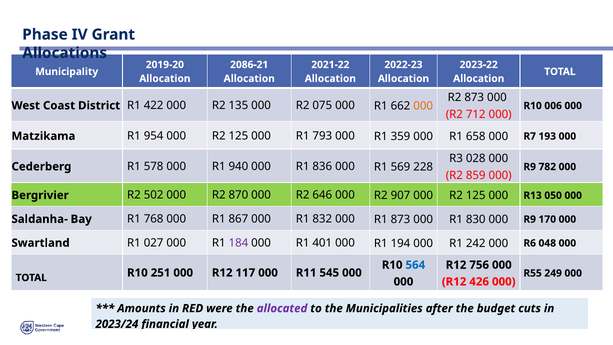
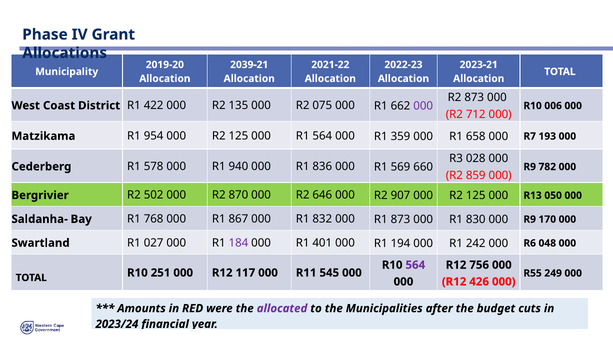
2086-21: 2086-21 -> 2039-21
2023-22: 2023-22 -> 2023-21
000 at (423, 106) colour: orange -> purple
R1 793: 793 -> 564
228: 228 -> 660
564 at (415, 265) colour: blue -> purple
